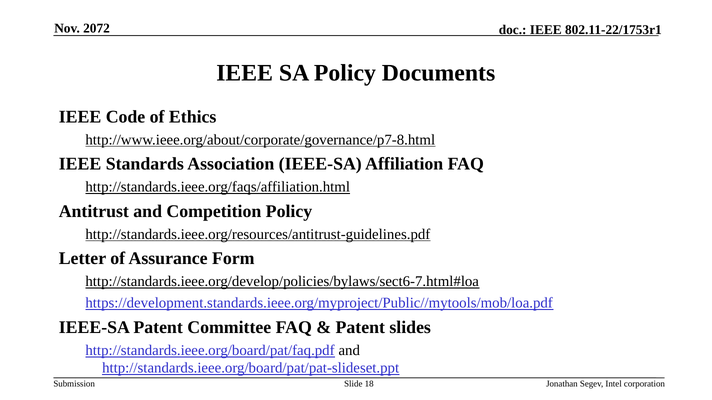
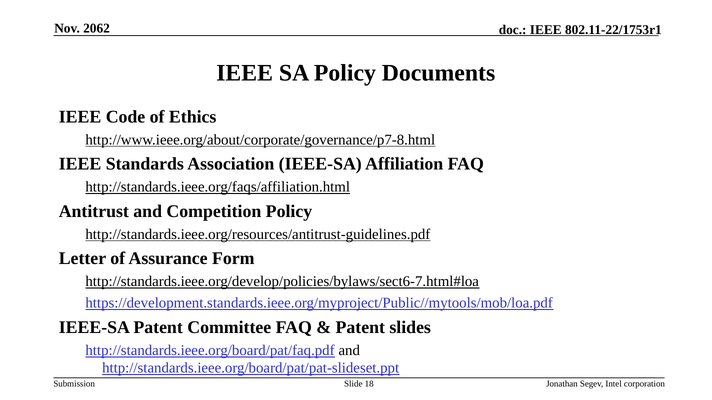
2072: 2072 -> 2062
